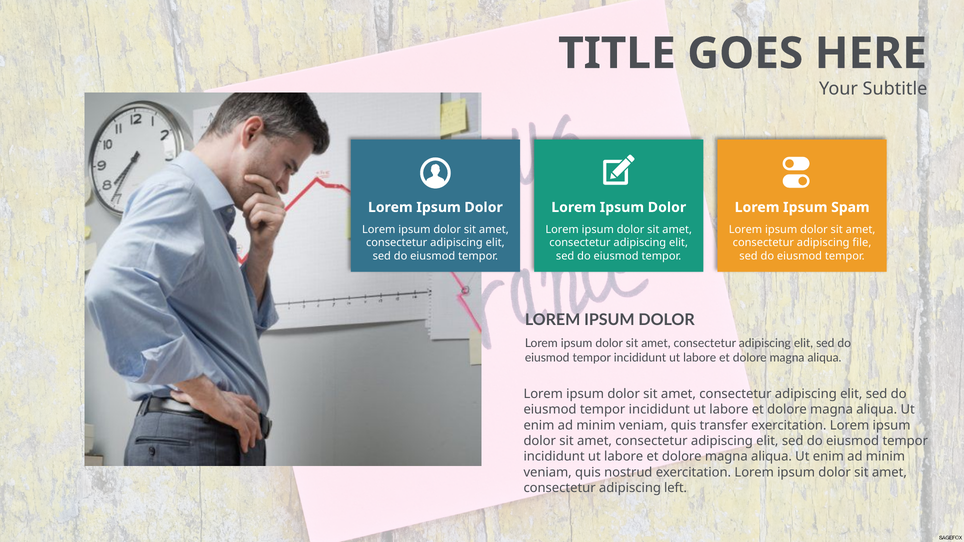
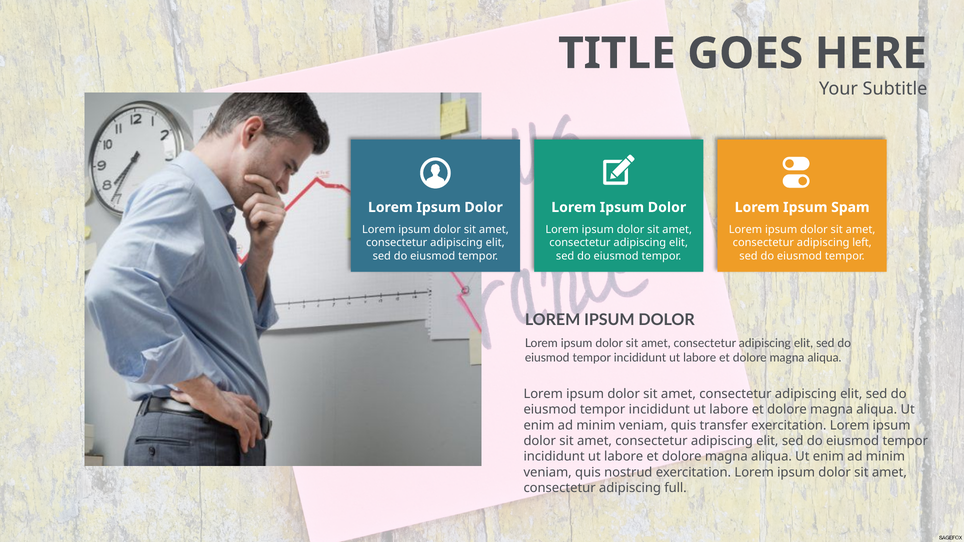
file: file -> left
left: left -> full
